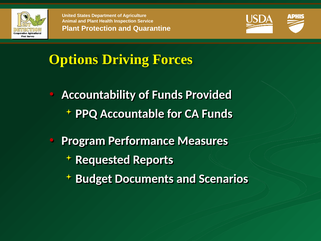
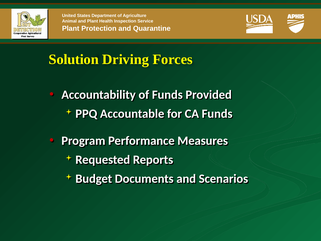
Options: Options -> Solution
